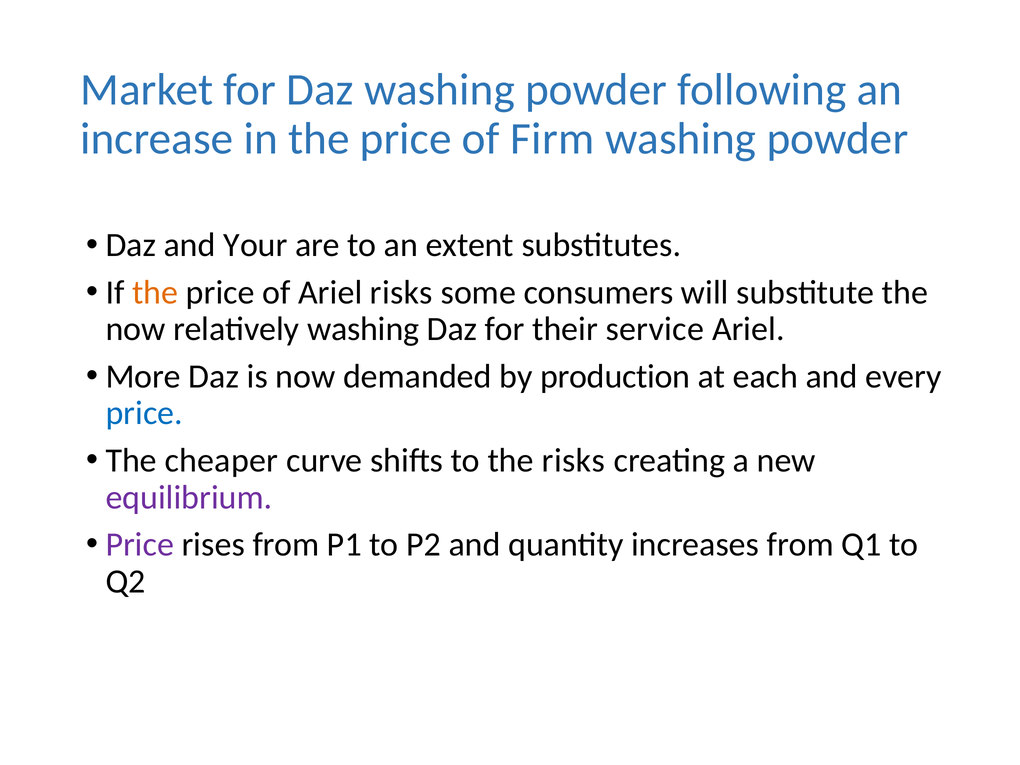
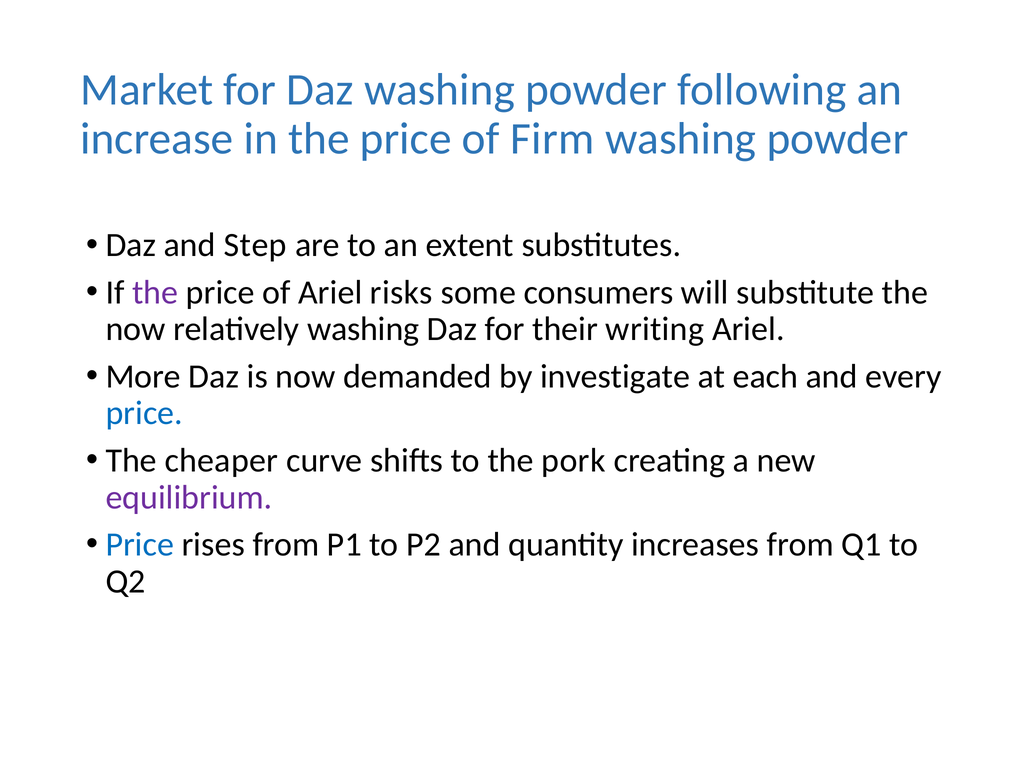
Your: Your -> Step
the at (155, 292) colour: orange -> purple
service: service -> writing
production: production -> investigate
the risks: risks -> pork
Price at (140, 545) colour: purple -> blue
